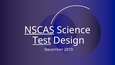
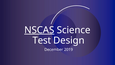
Test underline: present -> none
